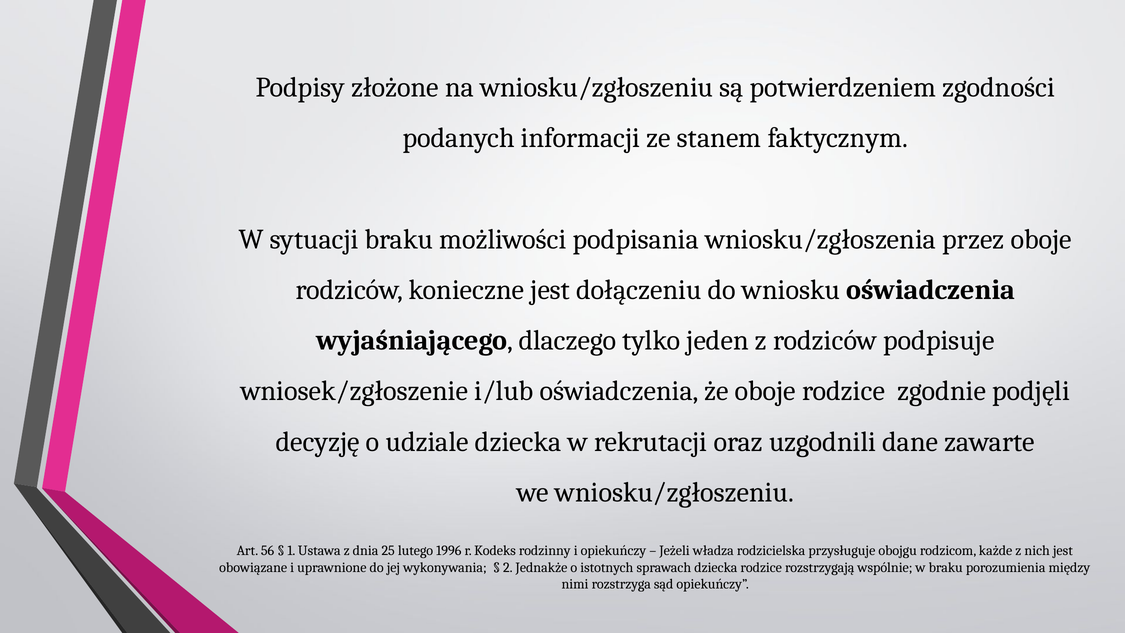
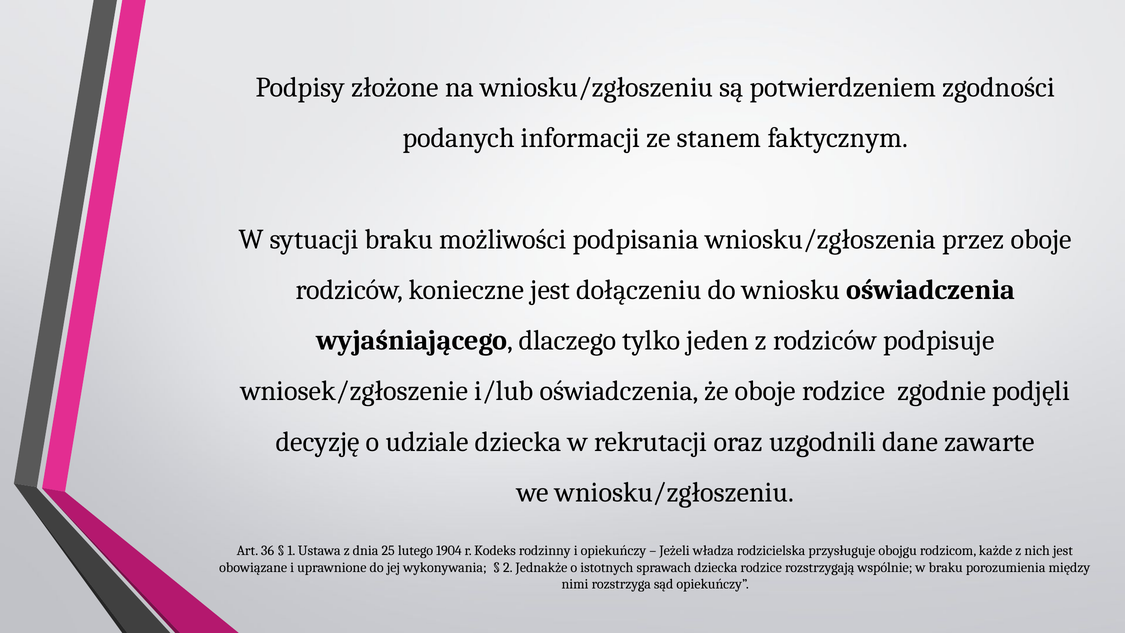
56: 56 -> 36
1996: 1996 -> 1904
